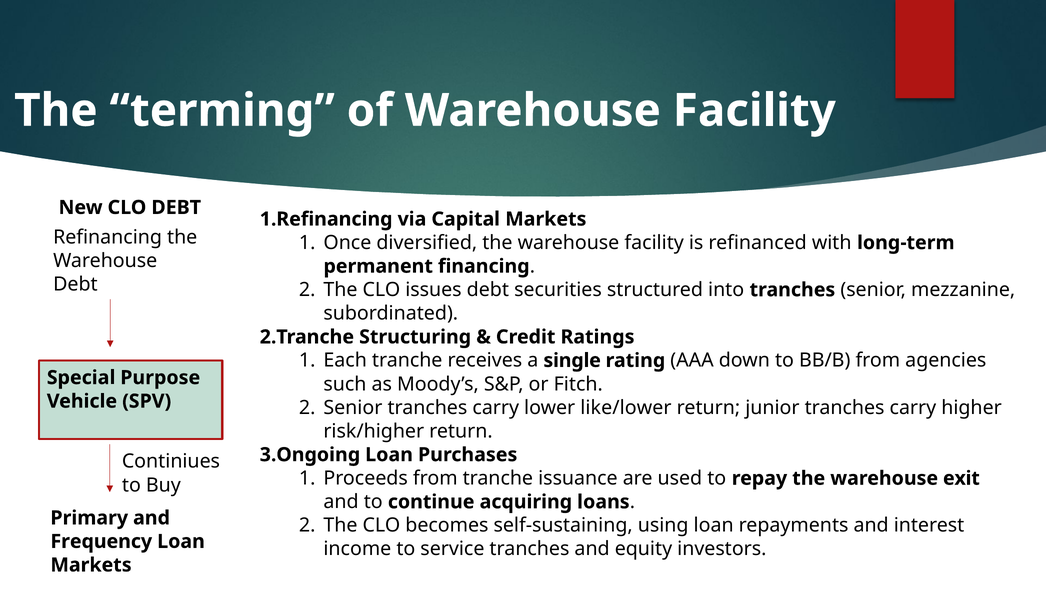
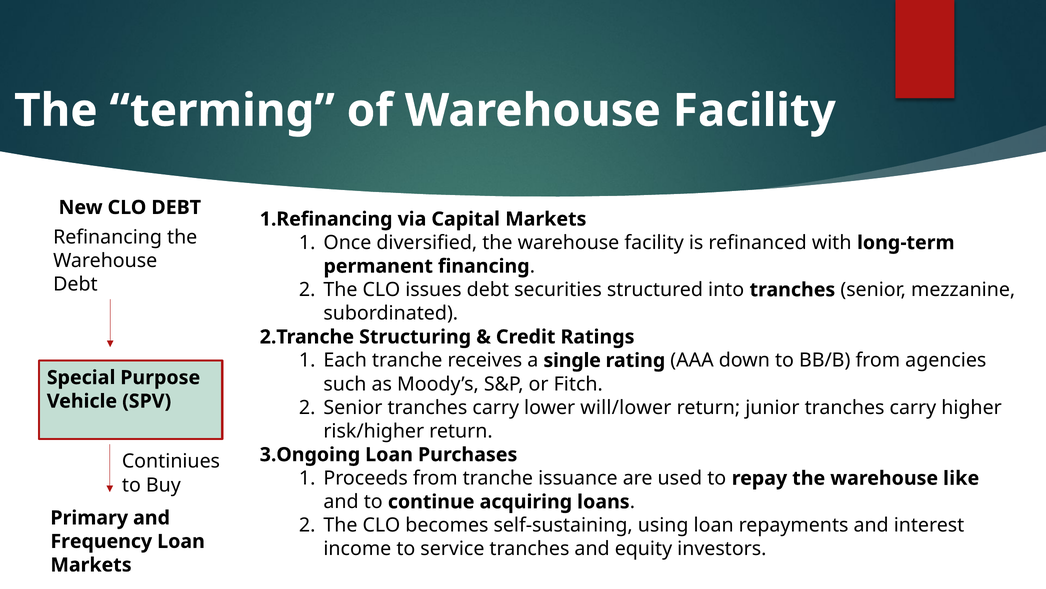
like/lower: like/lower -> will/lower
exit: exit -> like
